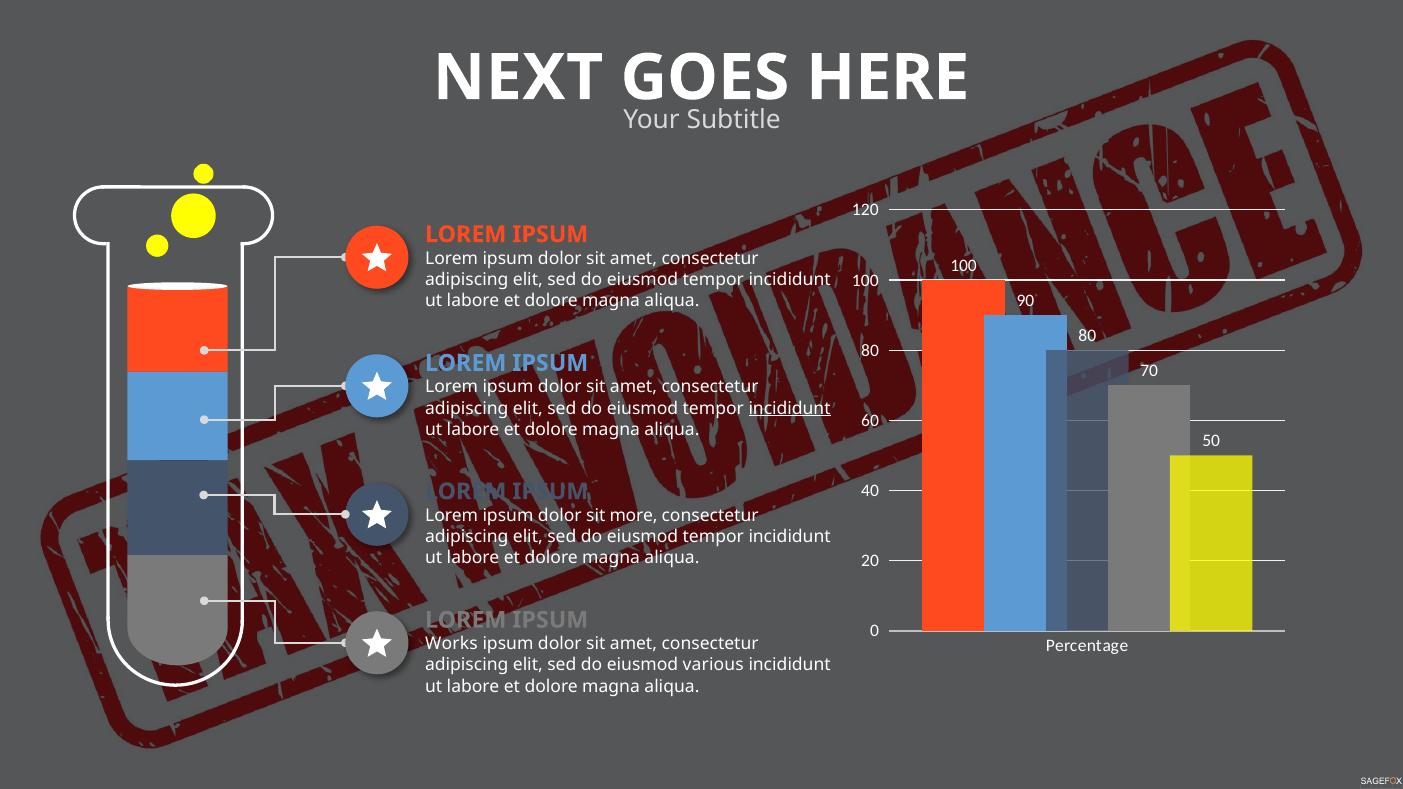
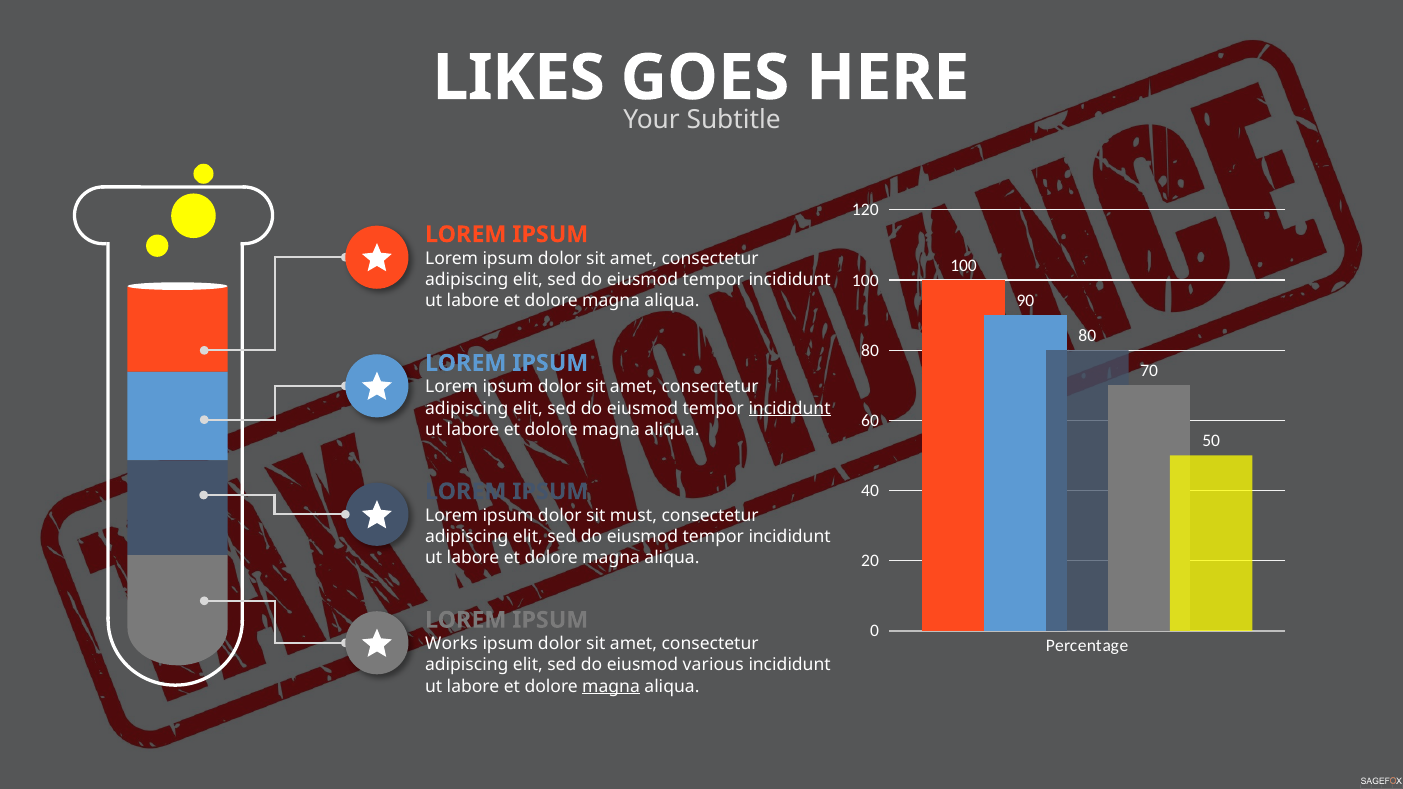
NEXT: NEXT -> LIKES
more: more -> must
magna at (611, 686) underline: none -> present
